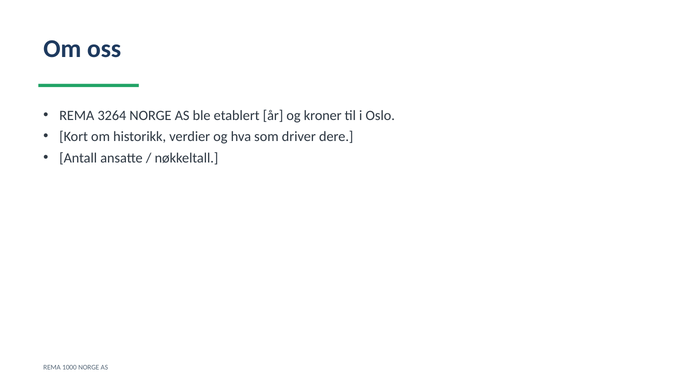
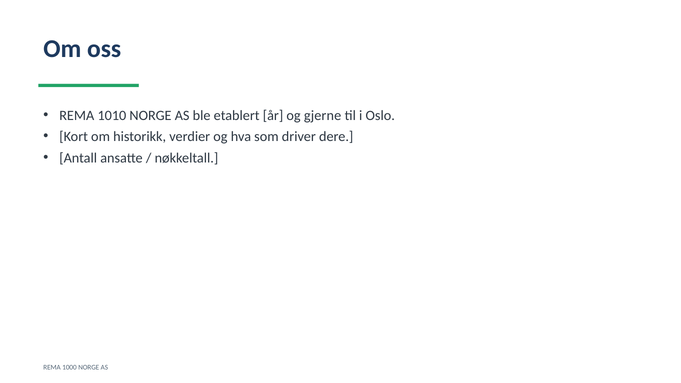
3264: 3264 -> 1010
kroner: kroner -> gjerne
